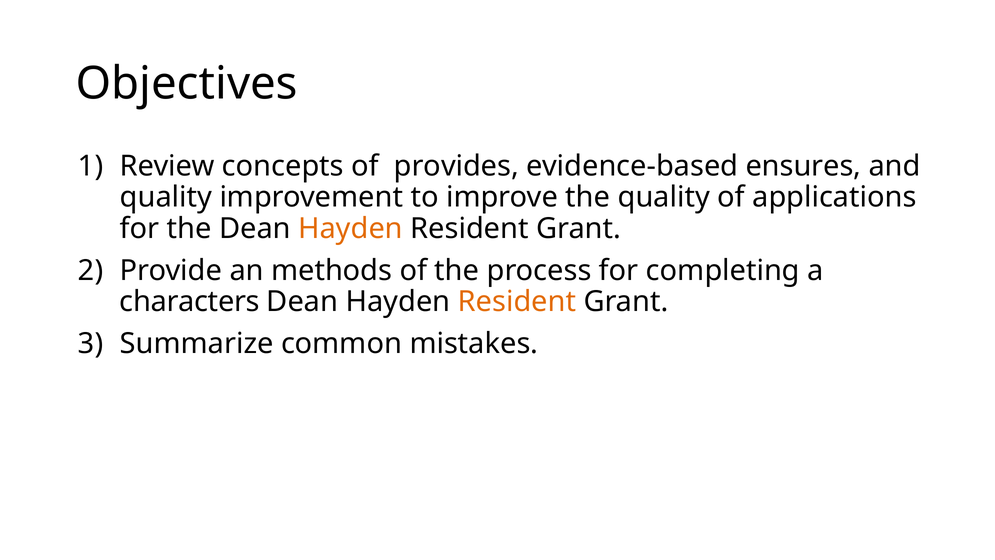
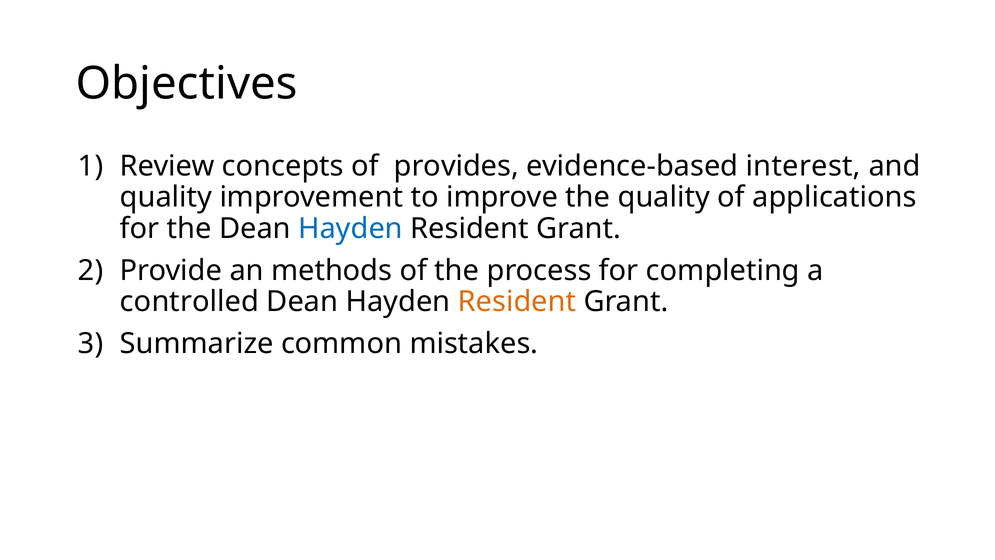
ensures: ensures -> interest
Hayden at (351, 229) colour: orange -> blue
characters: characters -> controlled
